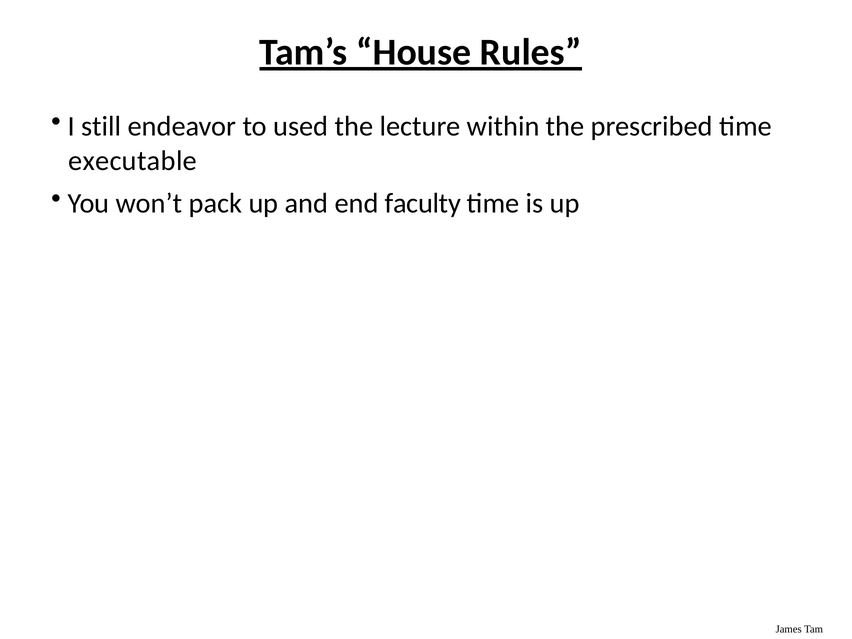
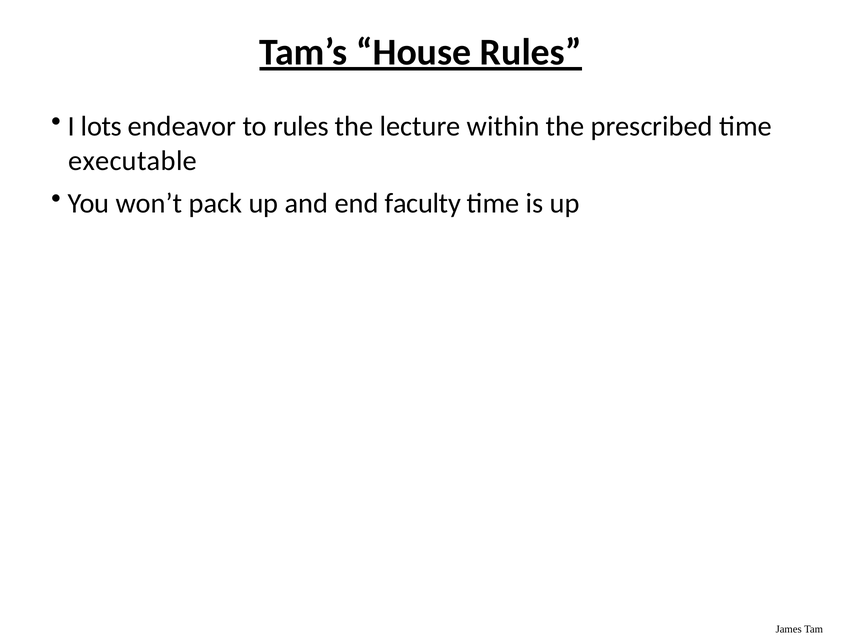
still: still -> lots
to used: used -> rules
